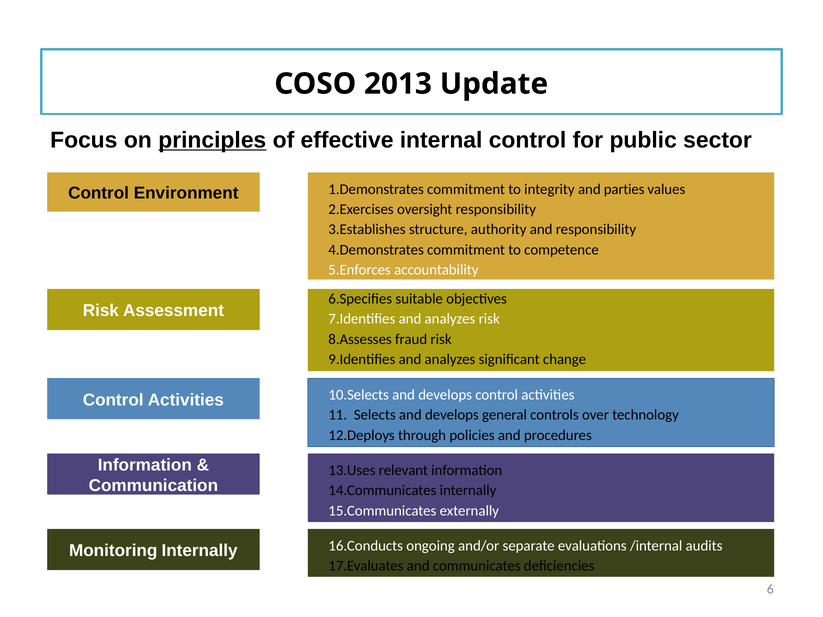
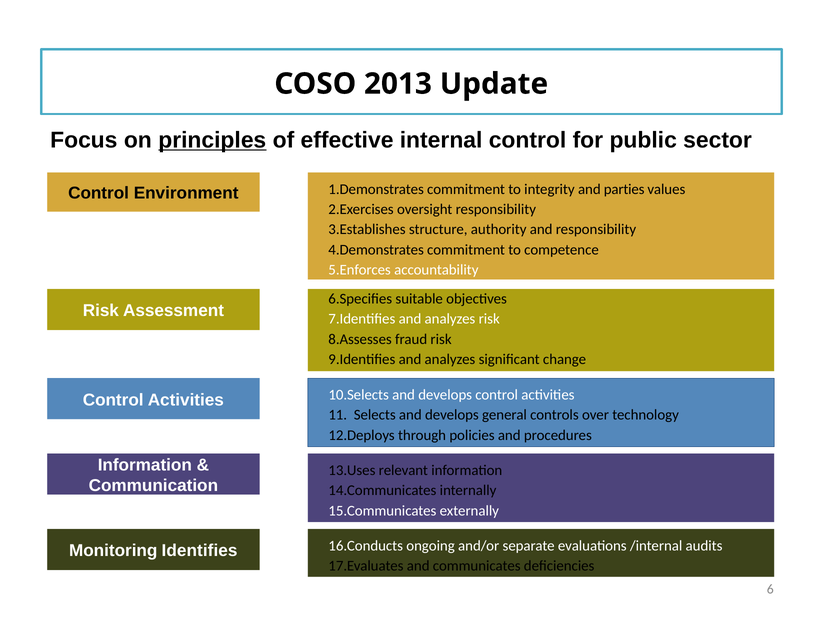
Monitoring Internally: Internally -> Identifies
